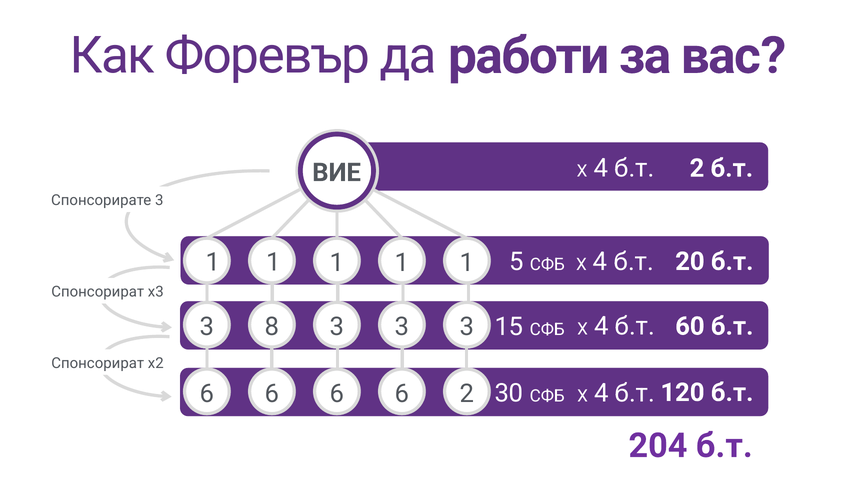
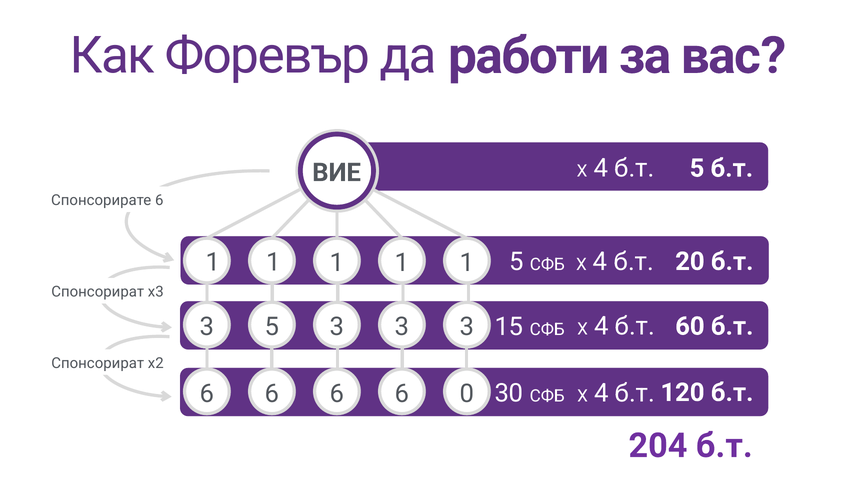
б.т 2: 2 -> 5
Спонсорирате 3: 3 -> 6
3 8: 8 -> 5
6 2: 2 -> 0
